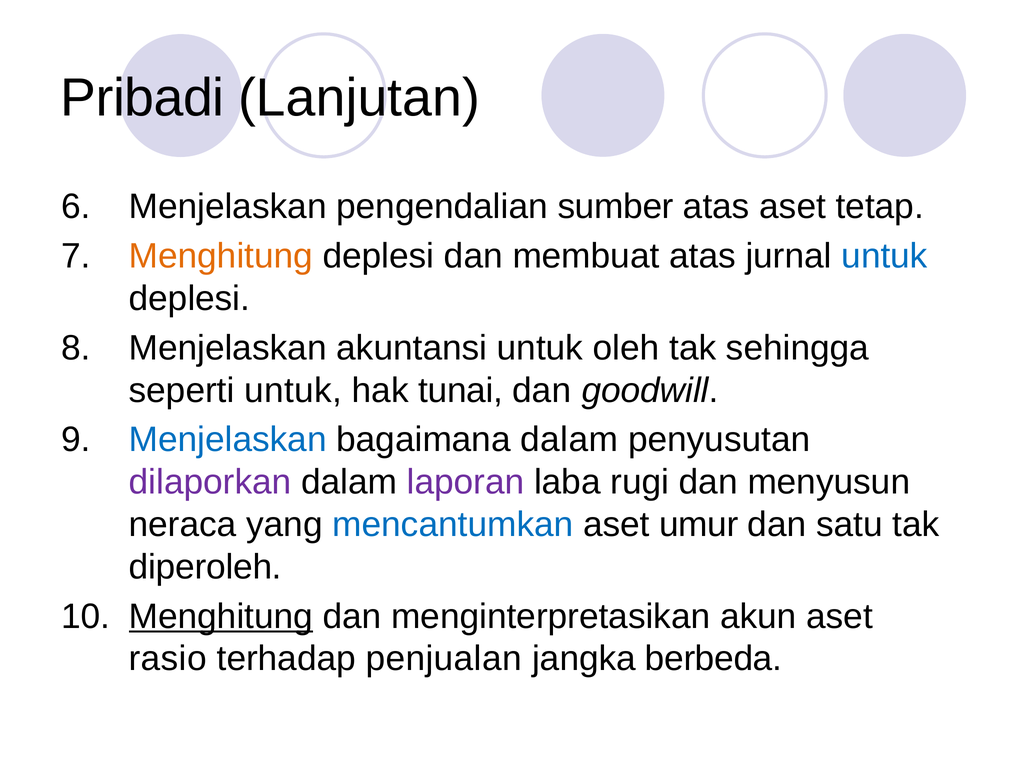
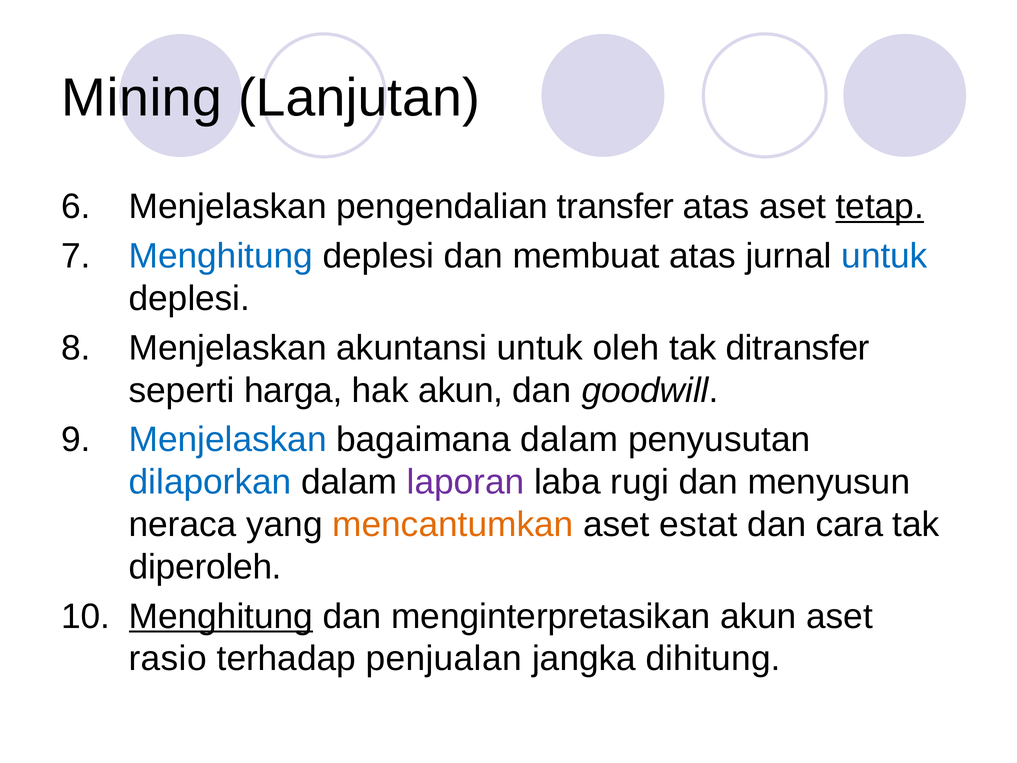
Pribadi: Pribadi -> Mining
sumber: sumber -> transfer
tetap underline: none -> present
Menghitung at (221, 256) colour: orange -> blue
sehingga: sehingga -> ditransfer
seperti untuk: untuk -> harga
hak tunai: tunai -> akun
dilaporkan colour: purple -> blue
mencantumkan colour: blue -> orange
umur: umur -> estat
satu: satu -> cara
berbeda: berbeda -> dihitung
